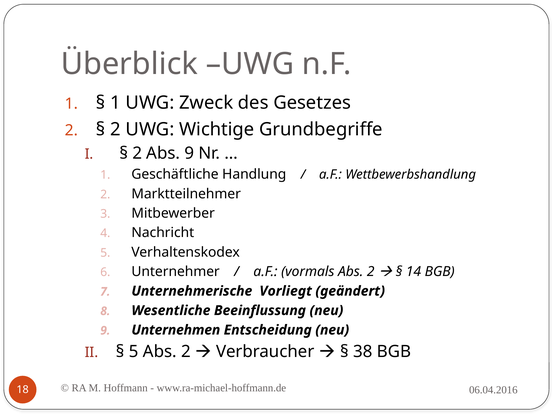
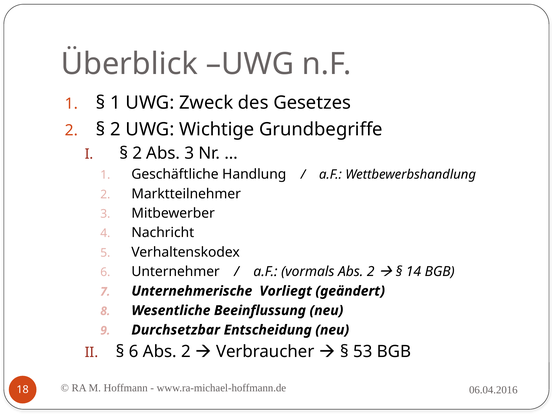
Abs 9: 9 -> 3
Unternehmen: Unternehmen -> Durchsetzbar
5 at (134, 351): 5 -> 6
38: 38 -> 53
